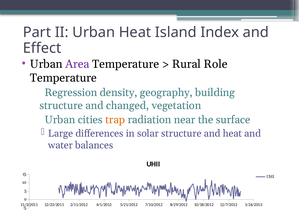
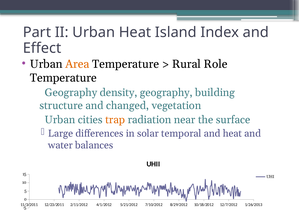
Area colour: purple -> orange
Regression at (71, 93): Regression -> Geography
solar structure: structure -> temporal
